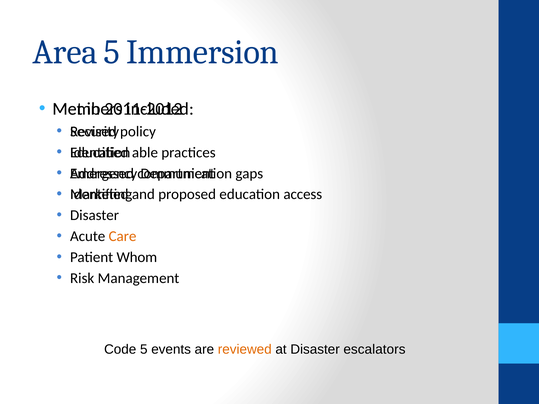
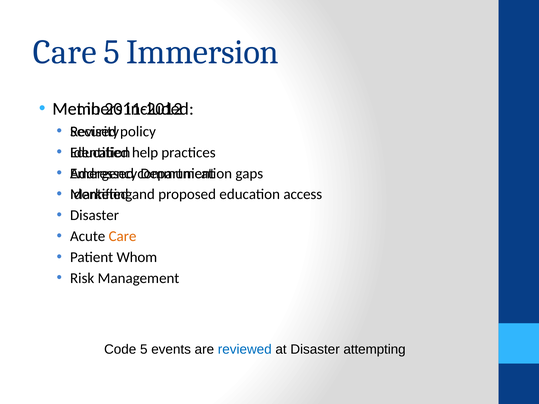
Area at (65, 52): Area -> Care
able: able -> help
reviewed colour: orange -> blue
escalators: escalators -> attempting
